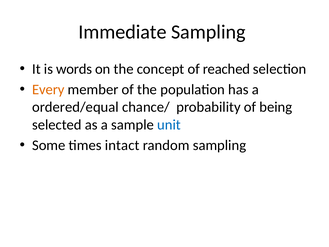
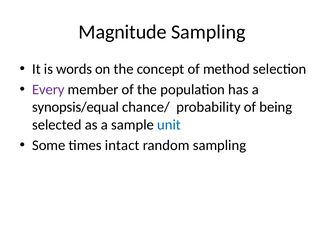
Immediate: Immediate -> Magnitude
reached: reached -> method
Every colour: orange -> purple
ordered/equal: ordered/equal -> synopsis/equal
